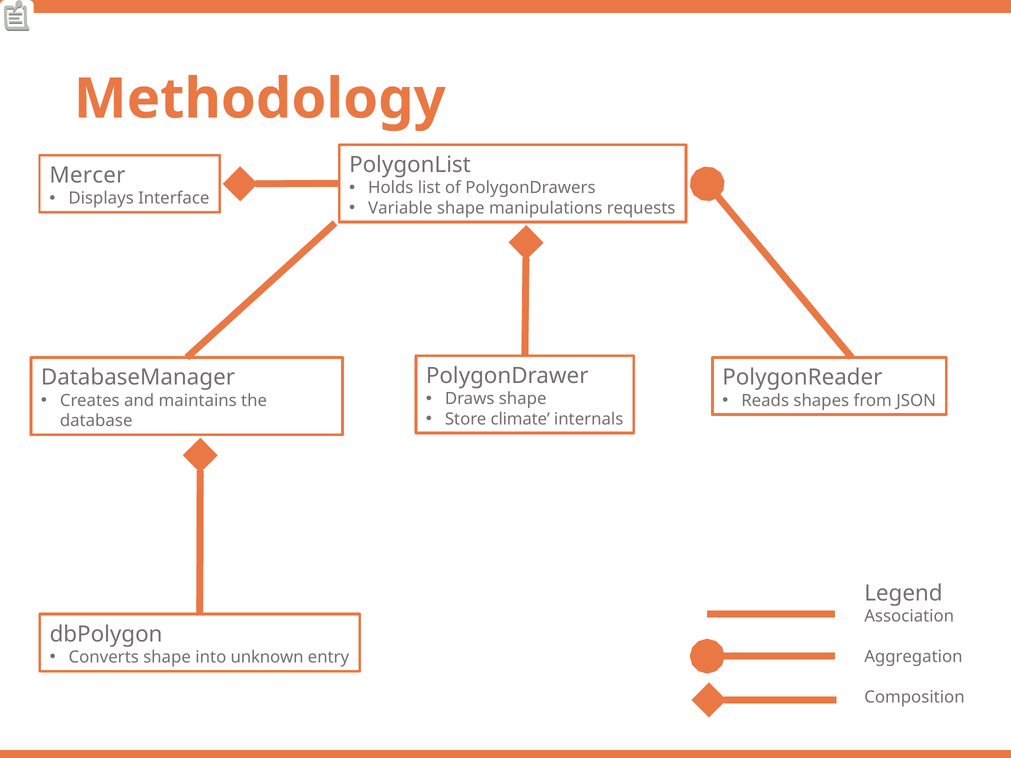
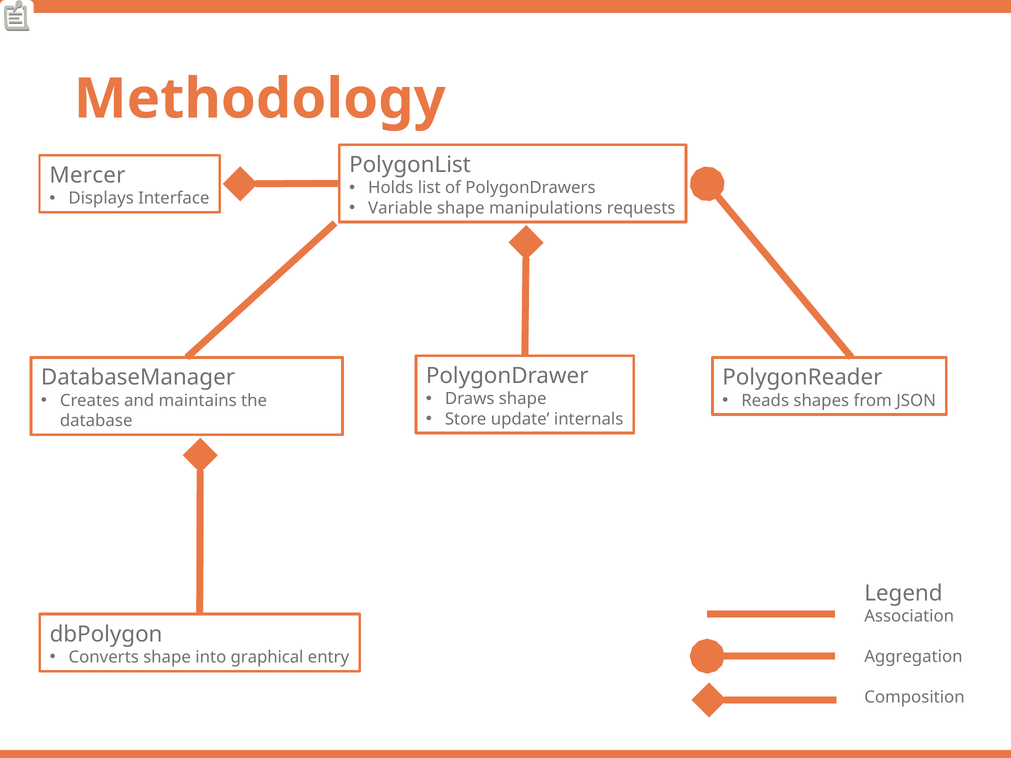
climate: climate -> update
unknown: unknown -> graphical
